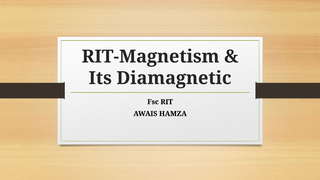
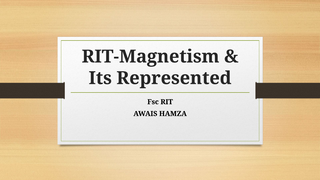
Diamagnetic: Diamagnetic -> Represented
